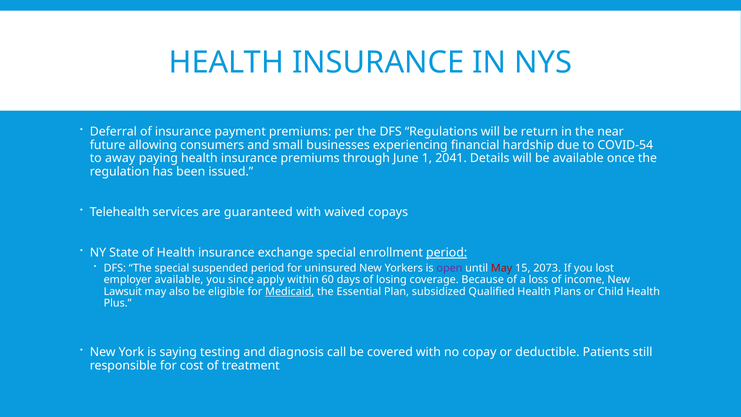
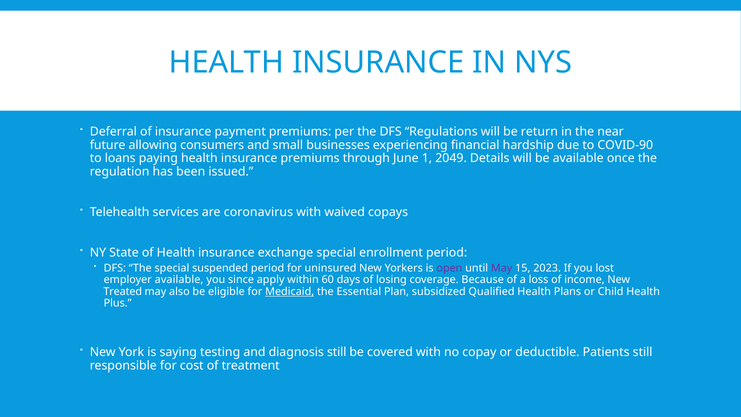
COVID-54: COVID-54 -> COVID-90
away: away -> loans
2041: 2041 -> 2049
guaranteed: guaranteed -> coronavirus
period at (447, 252) underline: present -> none
May at (502, 268) colour: red -> purple
2073: 2073 -> 2023
Lawsuit: Lawsuit -> Treated
diagnosis call: call -> still
